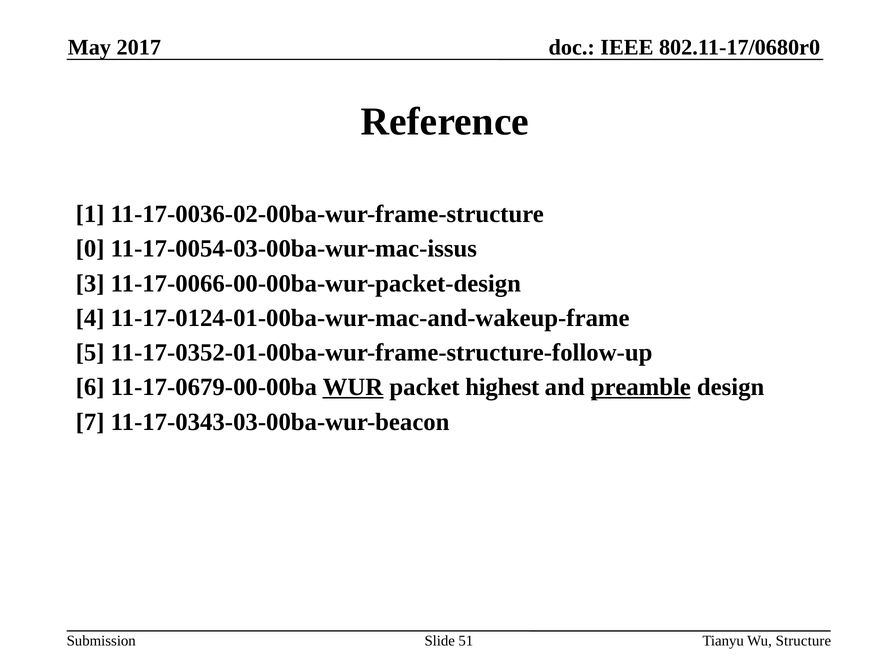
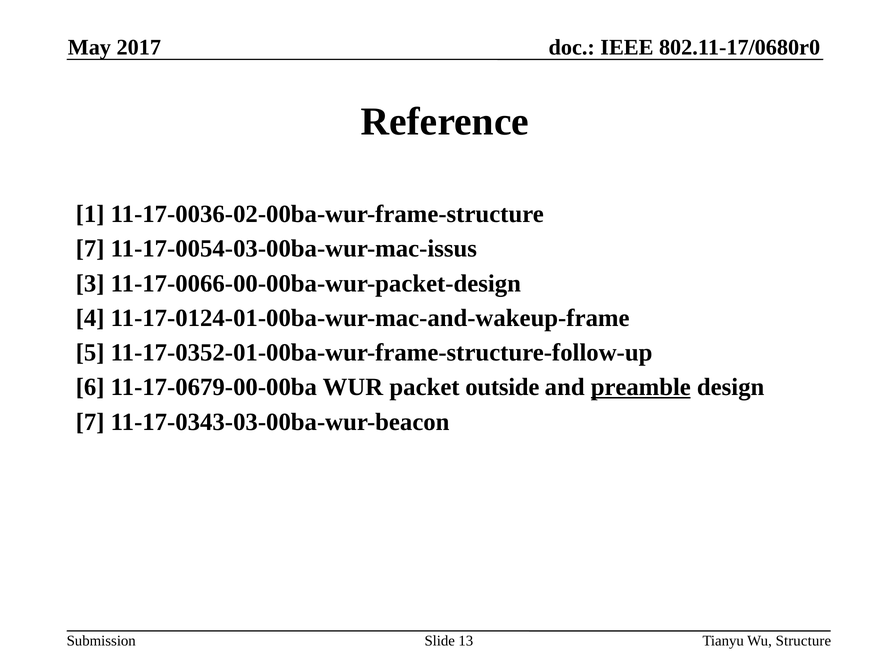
0 at (90, 249): 0 -> 7
WUR underline: present -> none
highest: highest -> outside
51: 51 -> 13
